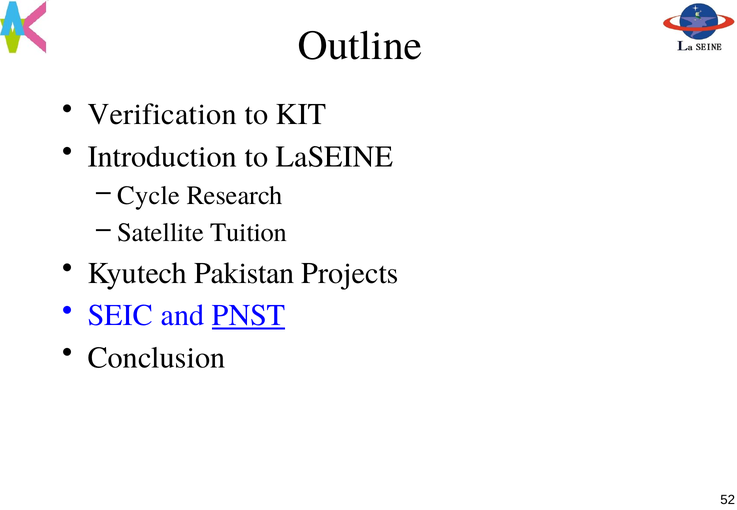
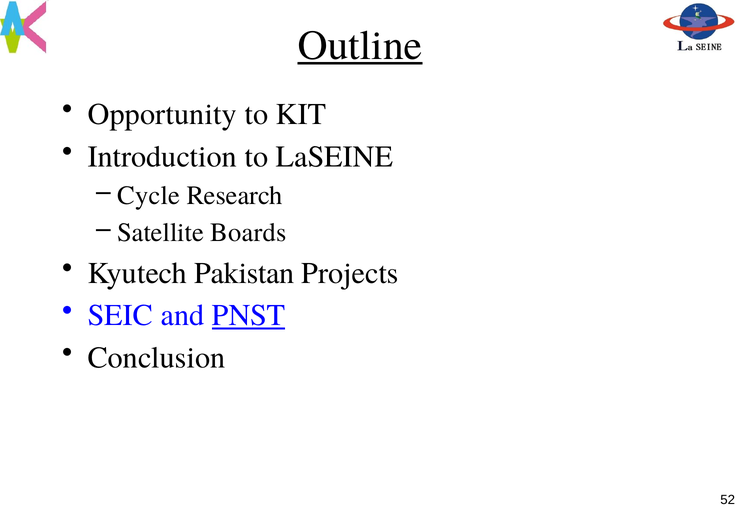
Outline underline: none -> present
Verification: Verification -> Opportunity
Tuition: Tuition -> Boards
